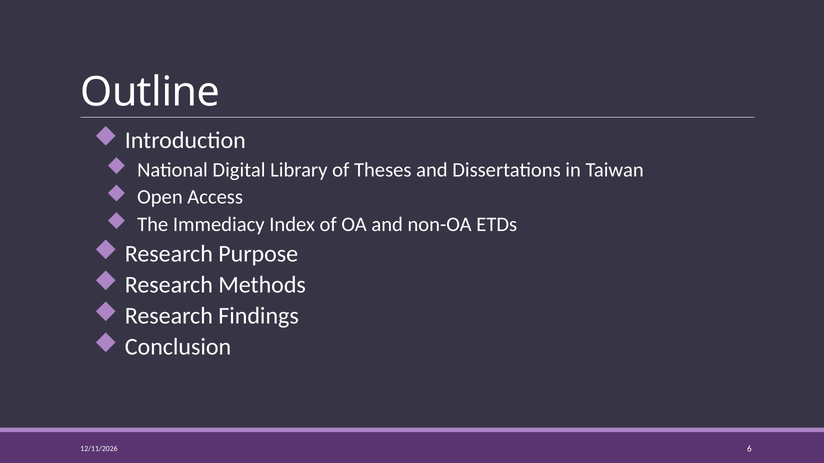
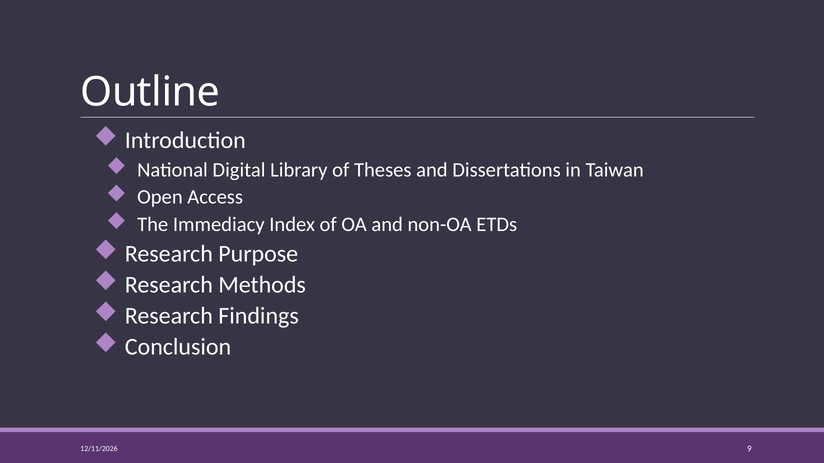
6: 6 -> 9
